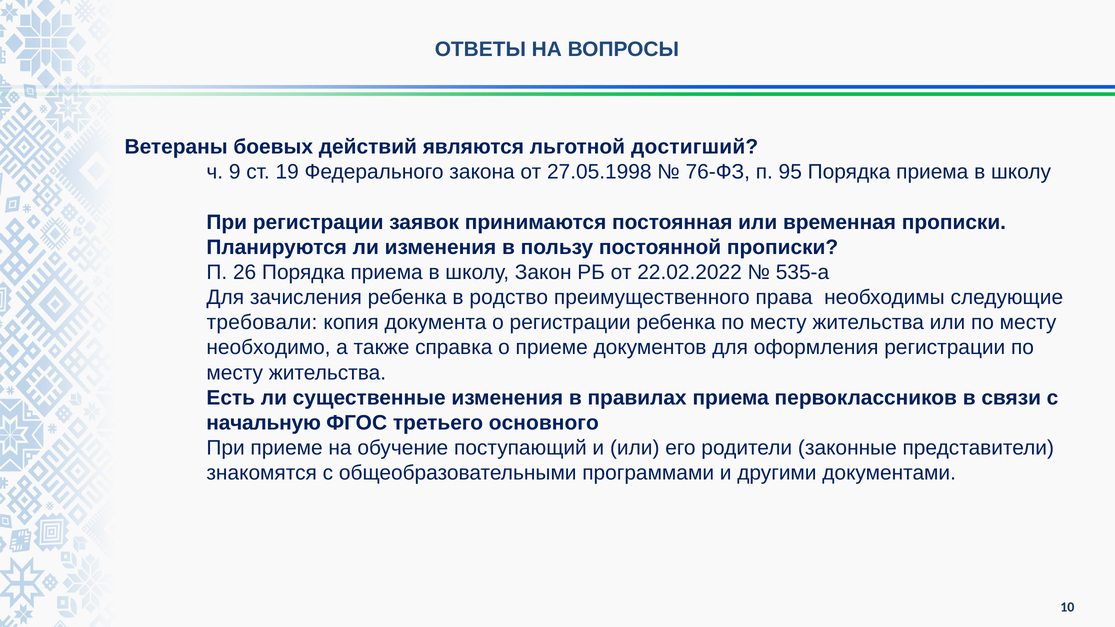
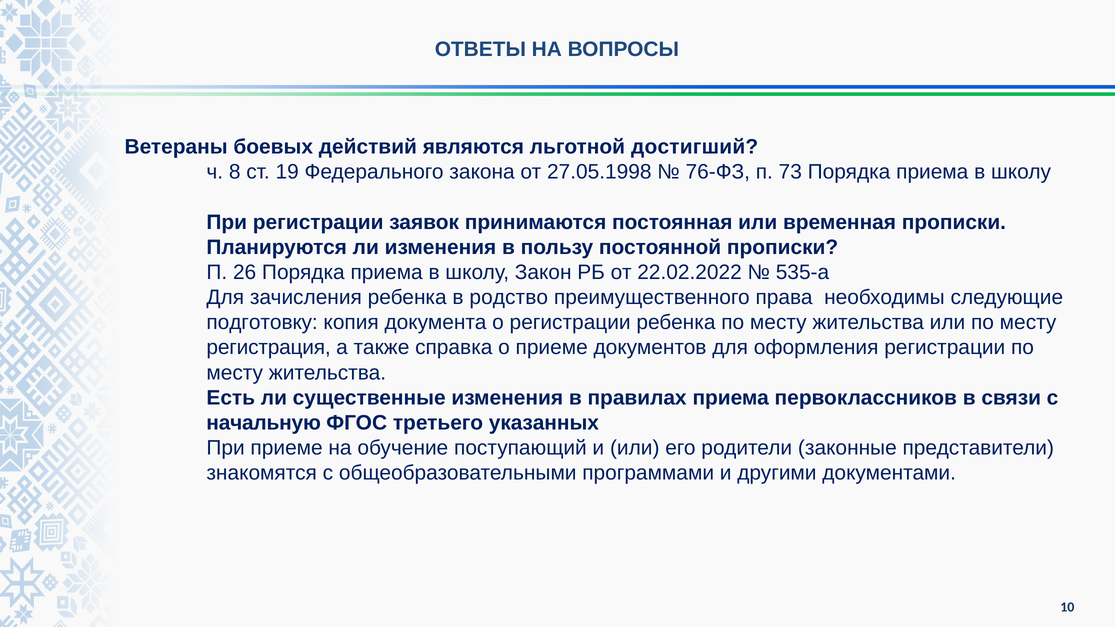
9: 9 -> 8
95: 95 -> 73
требовали: требовали -> подготовку
необходимо: необходимо -> регистрация
основного: основного -> указанных
